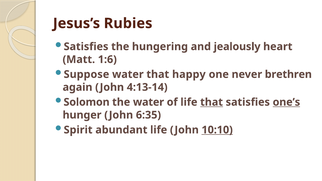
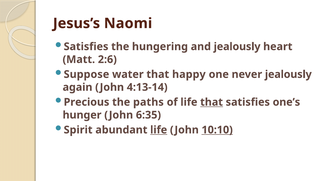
Rubies: Rubies -> Naomi
1:6: 1:6 -> 2:6
never brethren: brethren -> jealously
Solomon: Solomon -> Precious
the water: water -> paths
one’s underline: present -> none
life at (159, 130) underline: none -> present
